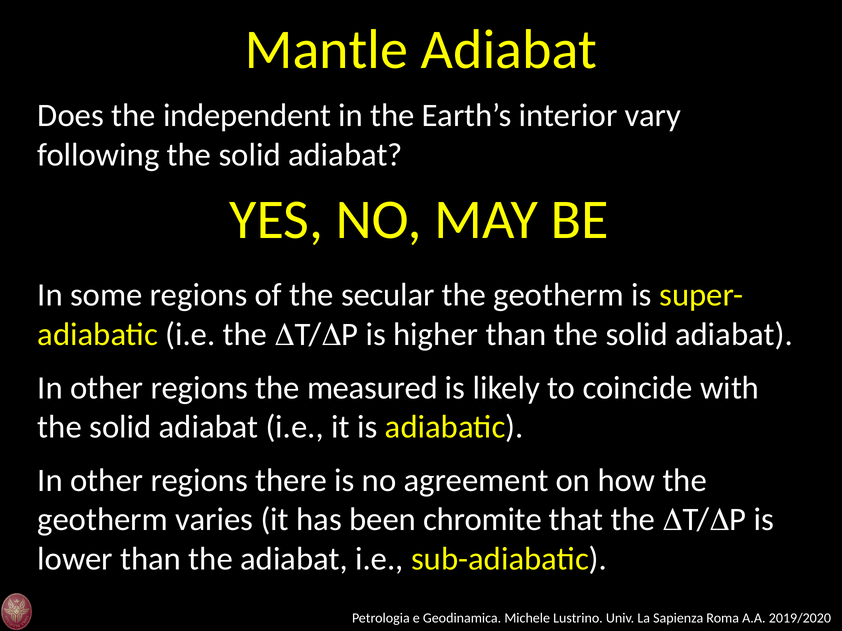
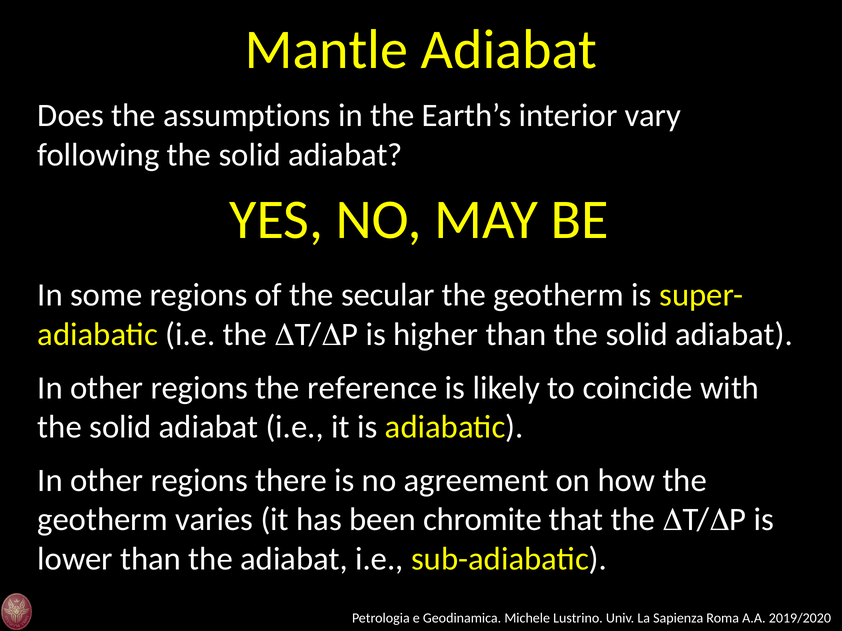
independent: independent -> assumptions
measured: measured -> reference
